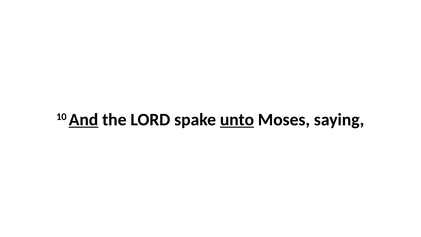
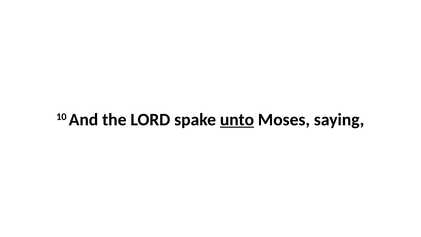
And underline: present -> none
